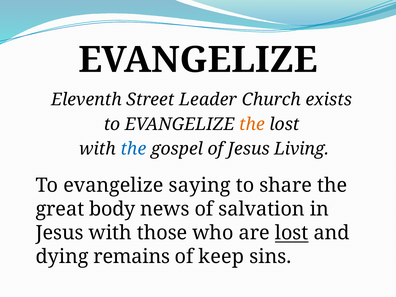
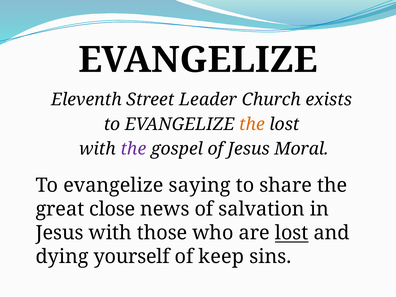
the at (133, 149) colour: blue -> purple
Living: Living -> Moral
body: body -> close
remains: remains -> yourself
